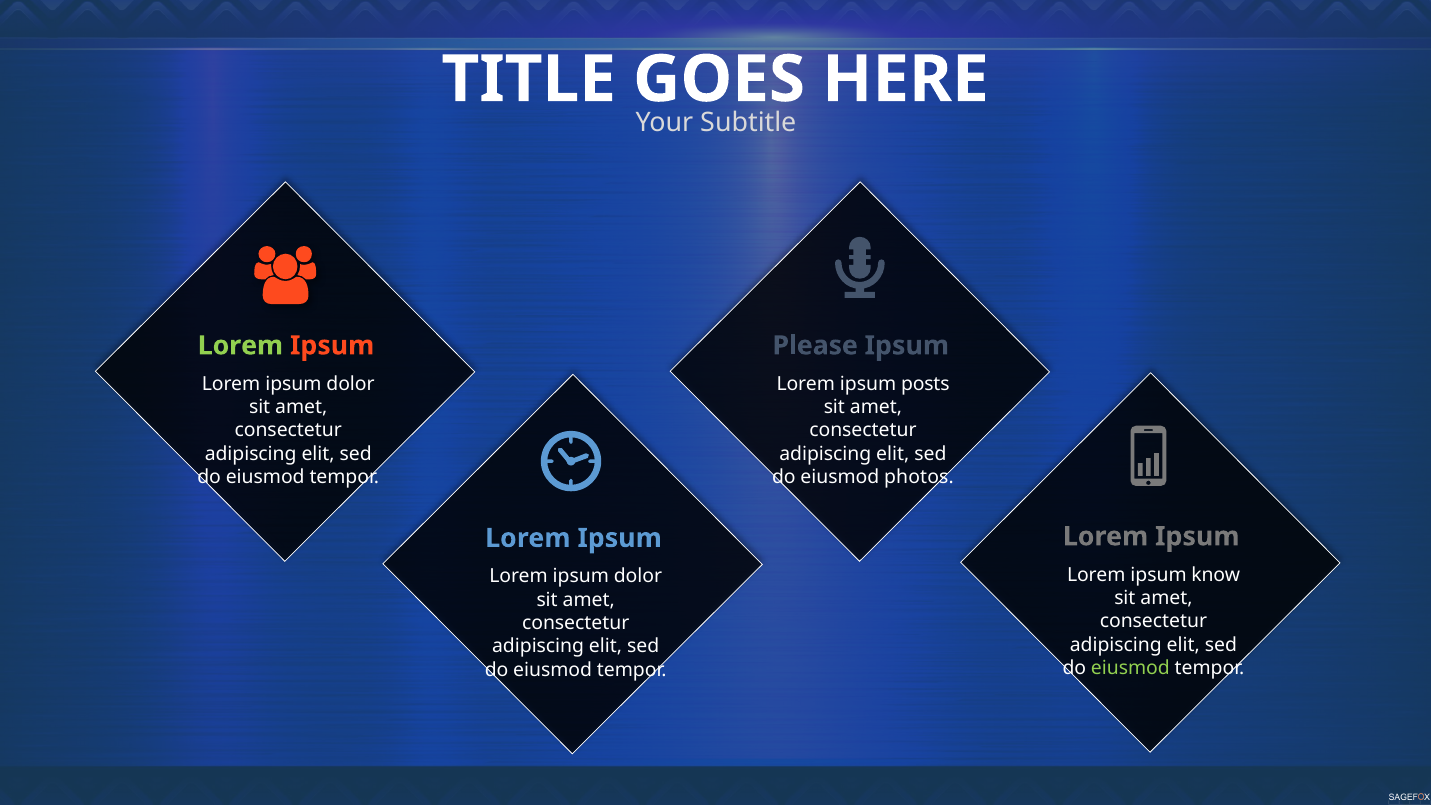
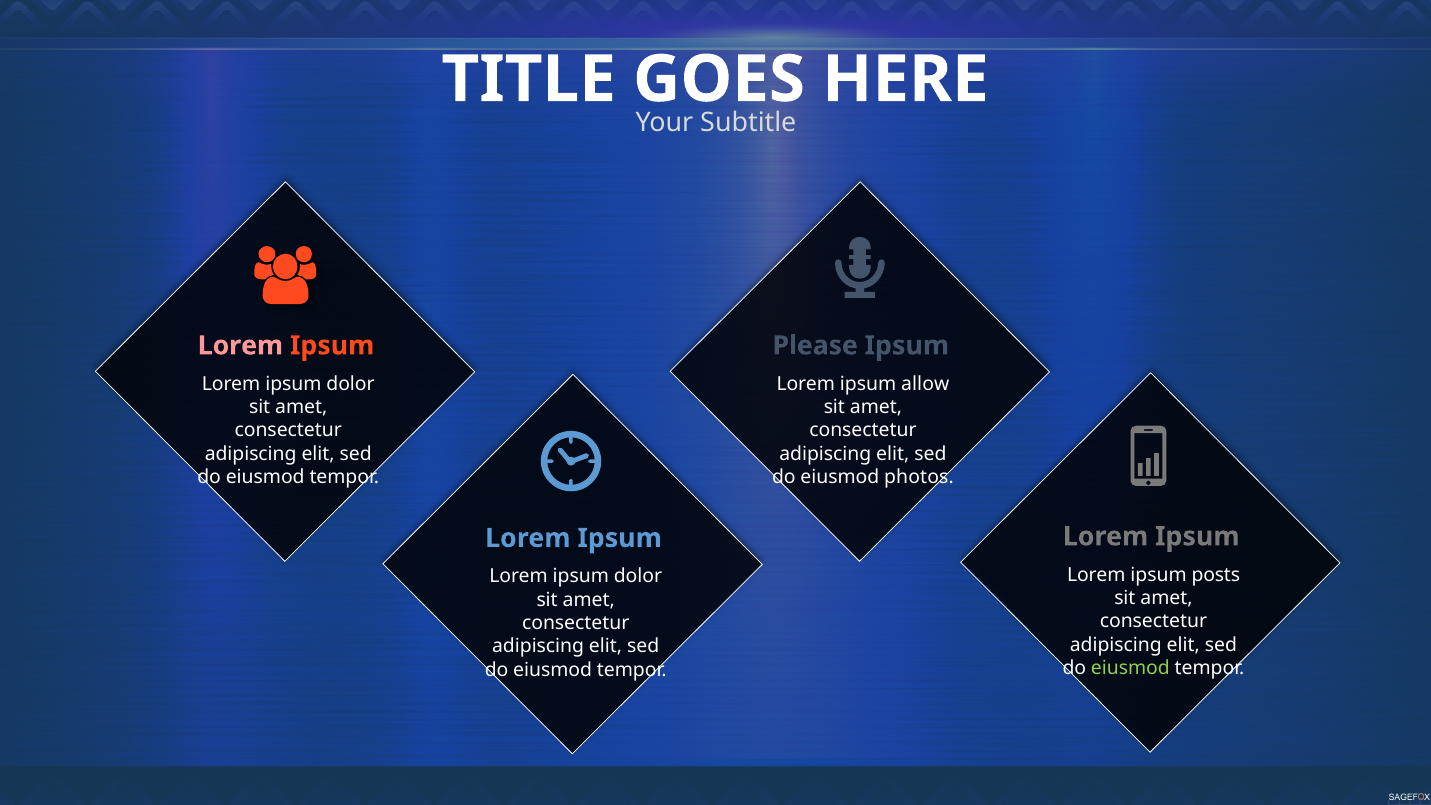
Lorem at (240, 346) colour: light green -> pink
posts: posts -> allow
know: know -> posts
